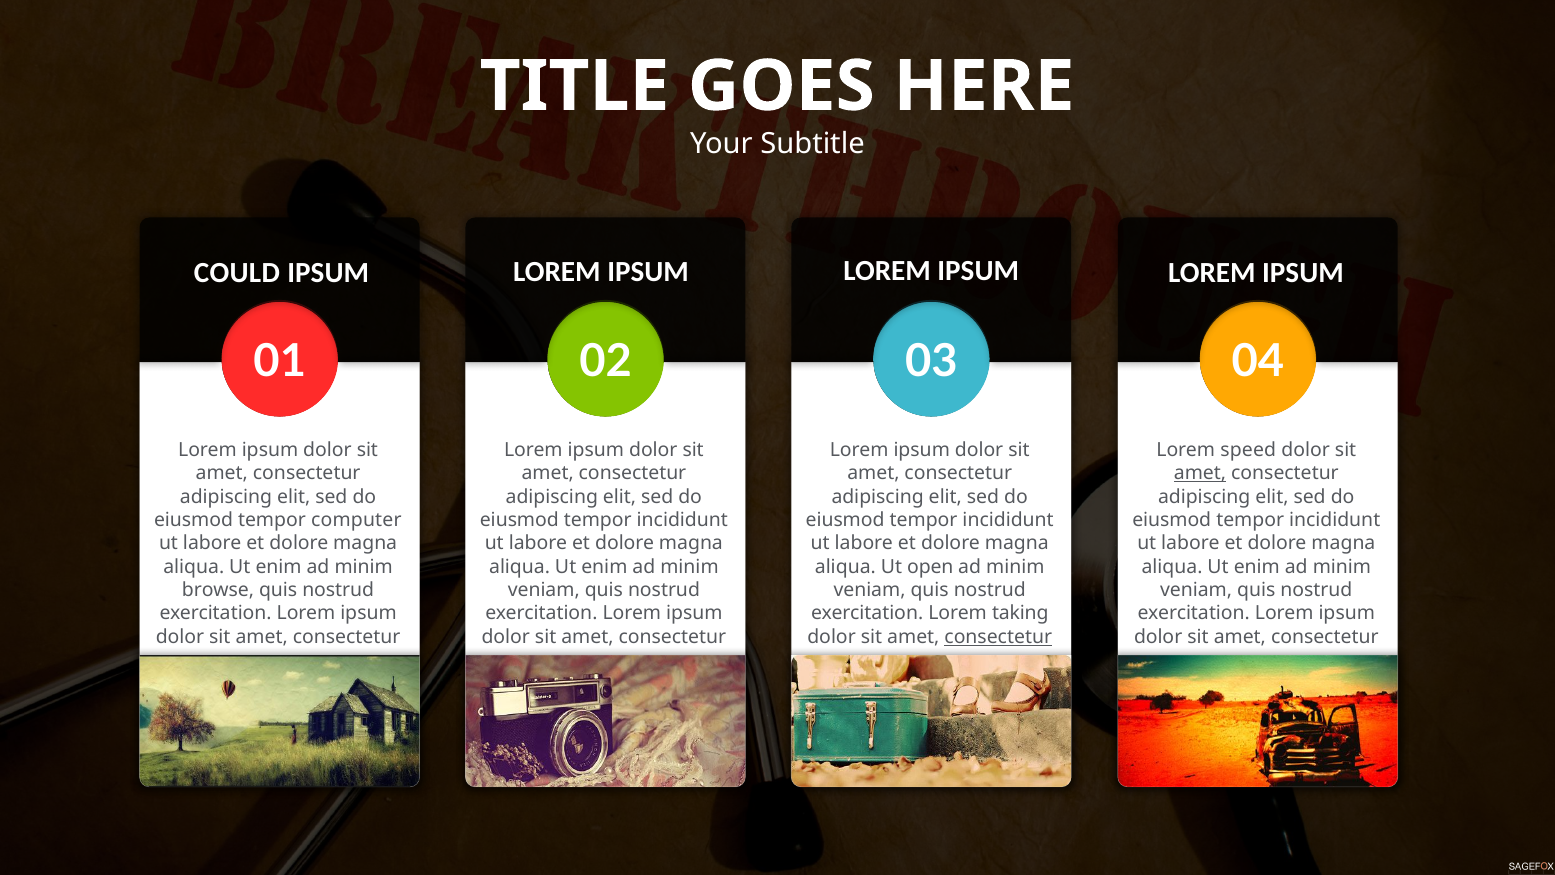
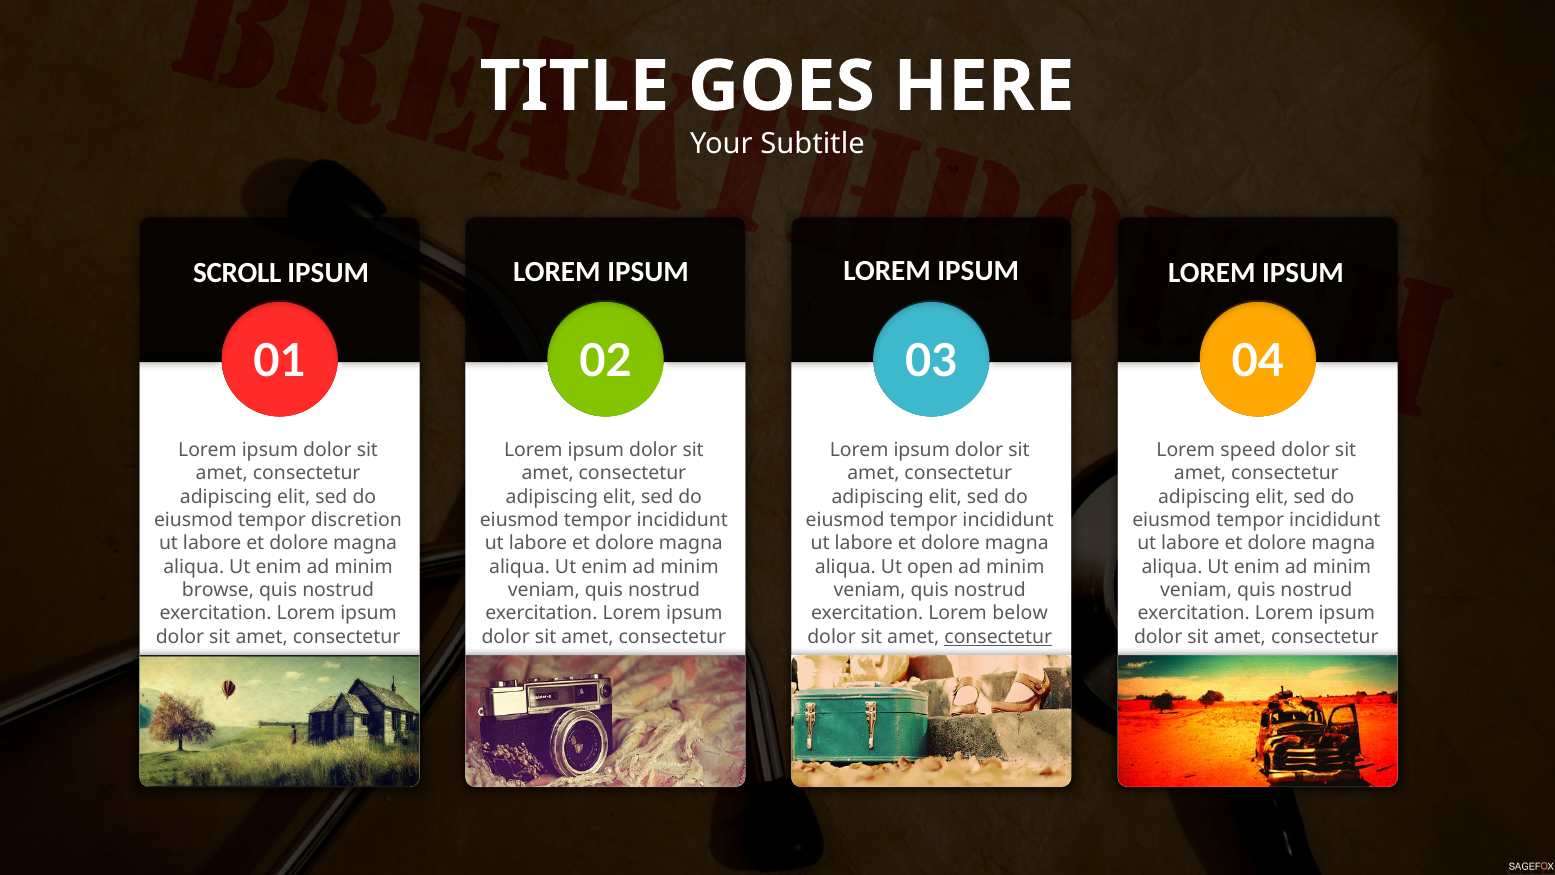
COULD: COULD -> SCROLL
amet at (1200, 473) underline: present -> none
computer: computer -> discretion
taking: taking -> below
